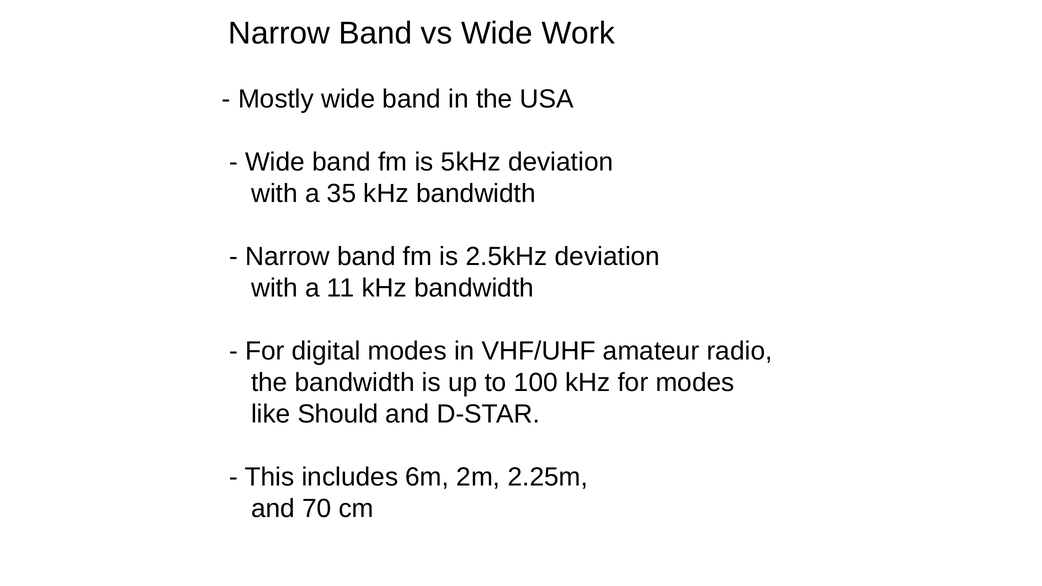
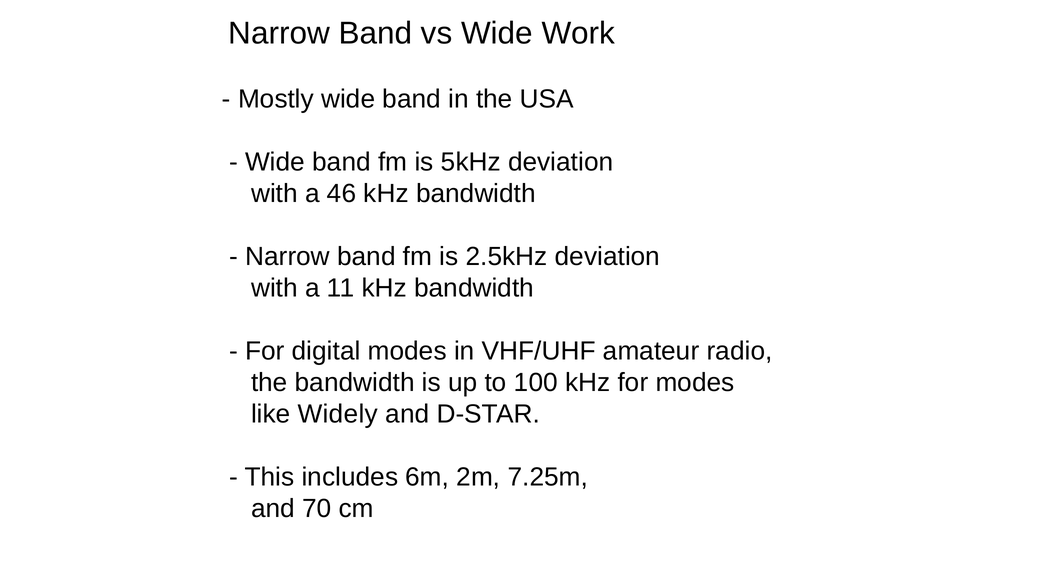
35: 35 -> 46
Should: Should -> Widely
2.25m: 2.25m -> 7.25m
